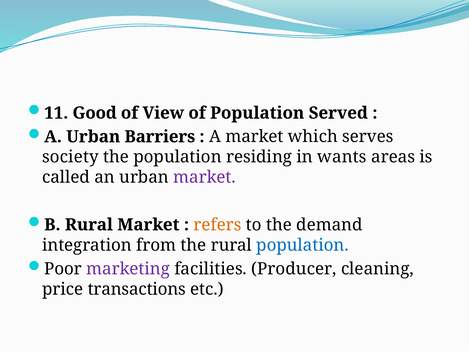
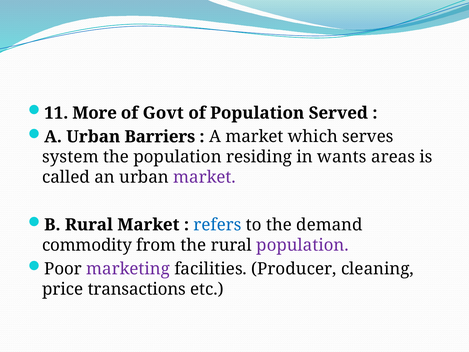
Good: Good -> More
View: View -> Govt
society: society -> system
refers colour: orange -> blue
integration: integration -> commodity
population at (303, 245) colour: blue -> purple
